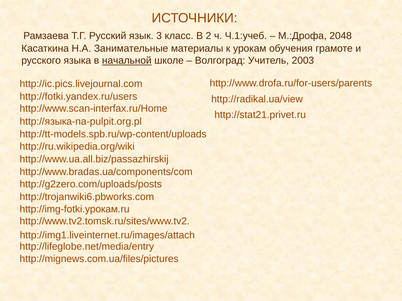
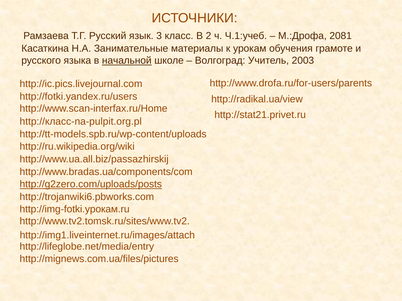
2048: 2048 -> 2081
http://языка-na-pulpit.org.pl: http://языка-na-pulpit.org.pl -> http://класс-na-pulpit.org.pl
http://g2zero.com/uploads/posts underline: none -> present
